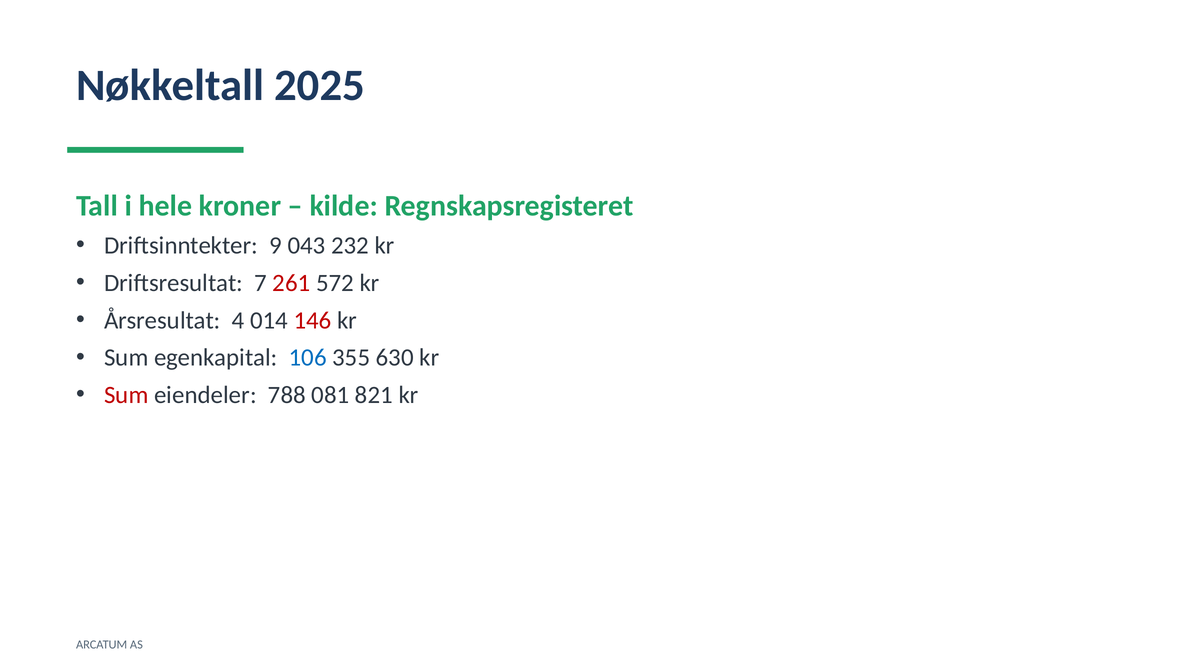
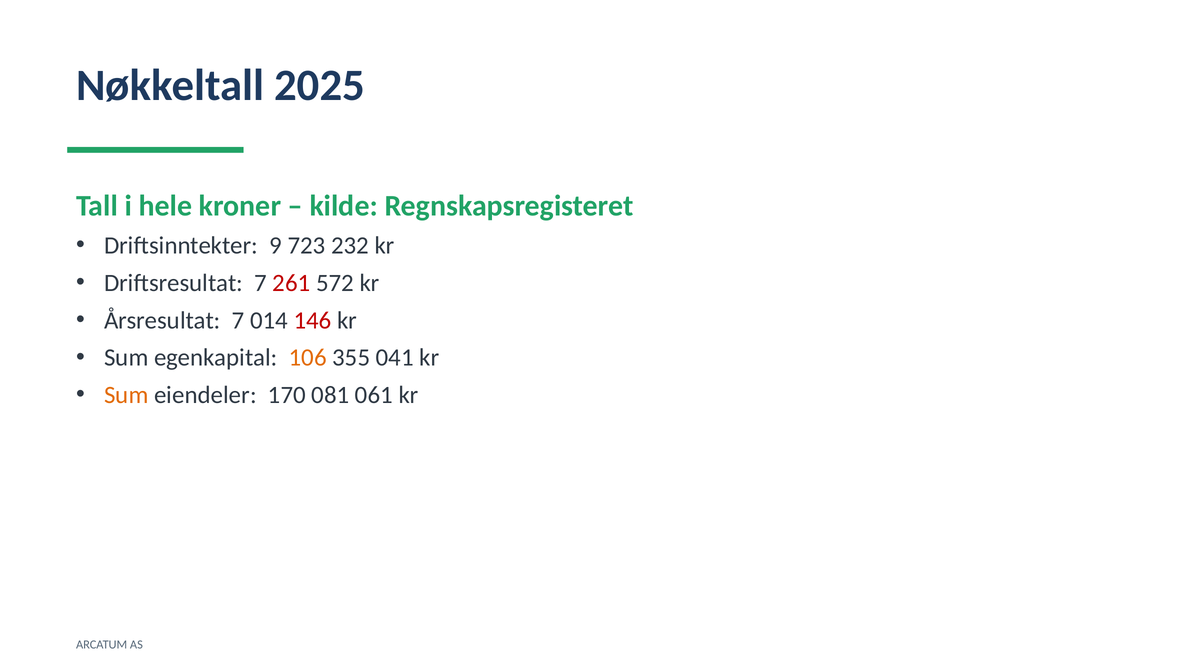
043: 043 -> 723
Årsresultat 4: 4 -> 7
106 colour: blue -> orange
630: 630 -> 041
Sum at (126, 395) colour: red -> orange
788: 788 -> 170
821: 821 -> 061
